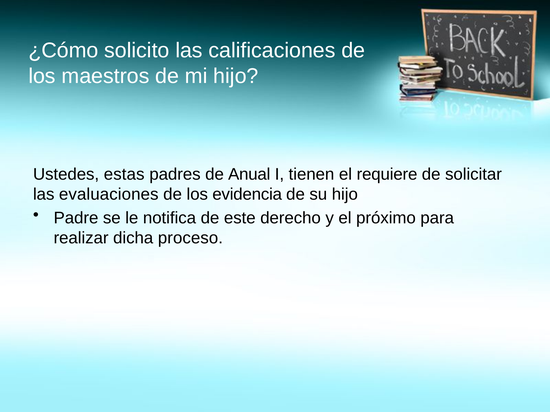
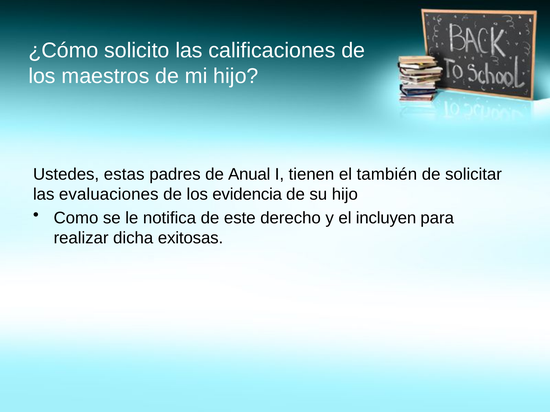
requiere: requiere -> también
Padre: Padre -> Como
próximo: próximo -> incluyen
proceso: proceso -> exitosas
